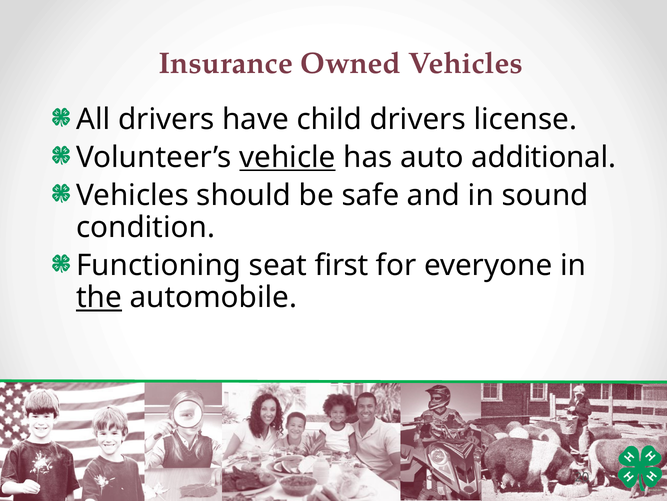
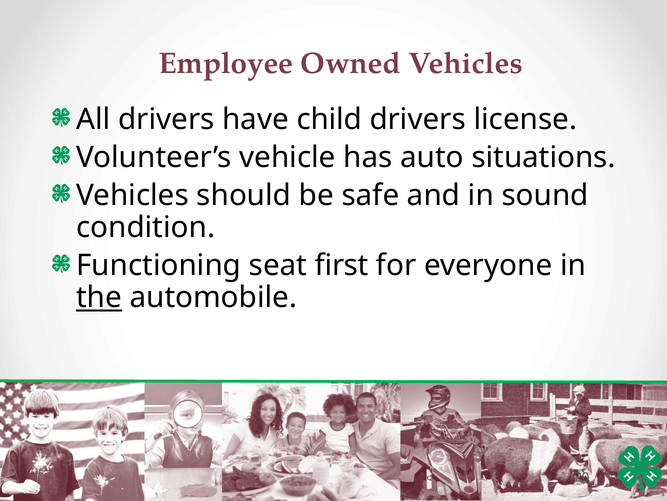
Insurance: Insurance -> Employee
vehicle underline: present -> none
additional: additional -> situations
